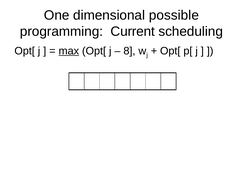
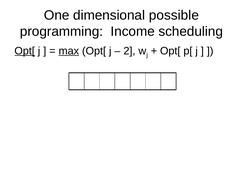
Current: Current -> Income
Opt[ at (25, 51) underline: none -> present
8: 8 -> 2
